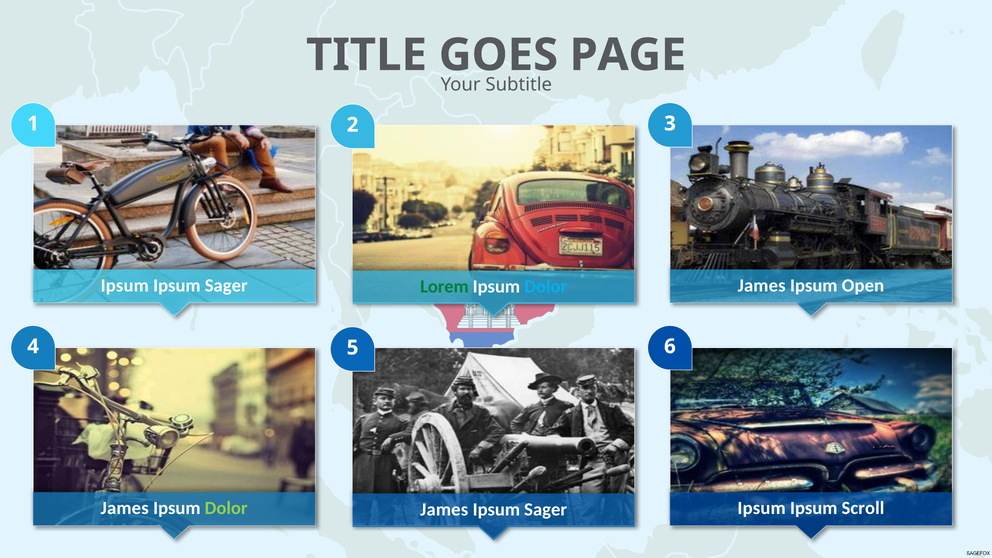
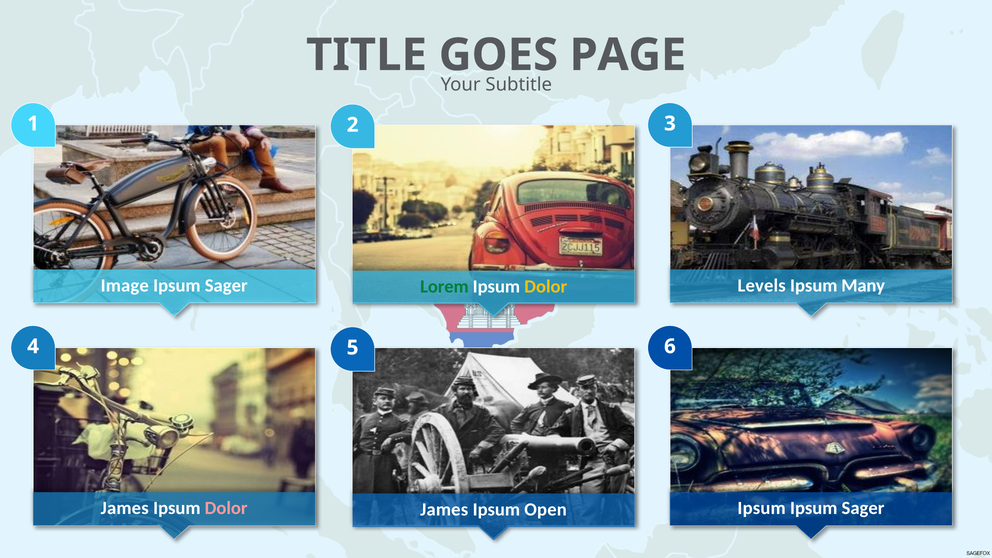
Ipsum at (125, 285): Ipsum -> Image
James at (762, 285): James -> Levels
Open: Open -> Many
Dolor at (546, 287) colour: light blue -> yellow
Dolor at (226, 508) colour: light green -> pink
Scroll at (863, 508): Scroll -> Sager
Sager at (546, 510): Sager -> Open
